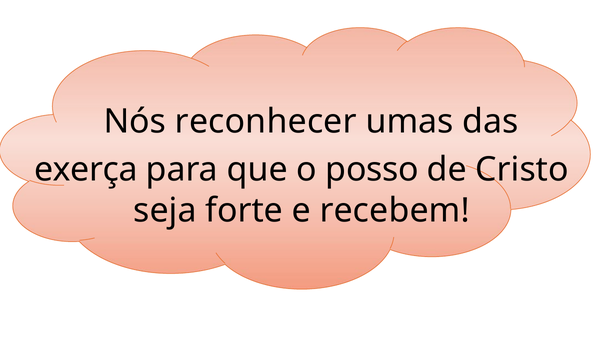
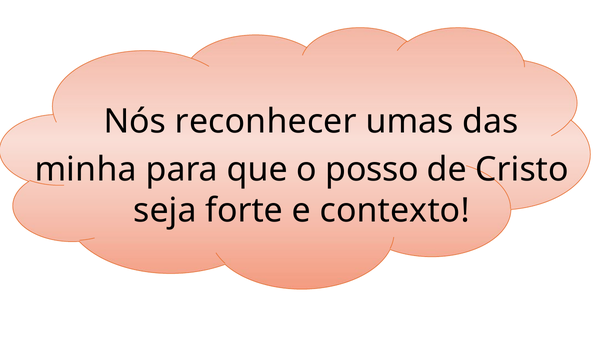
exerça: exerça -> minha
recebem: recebem -> contexto
